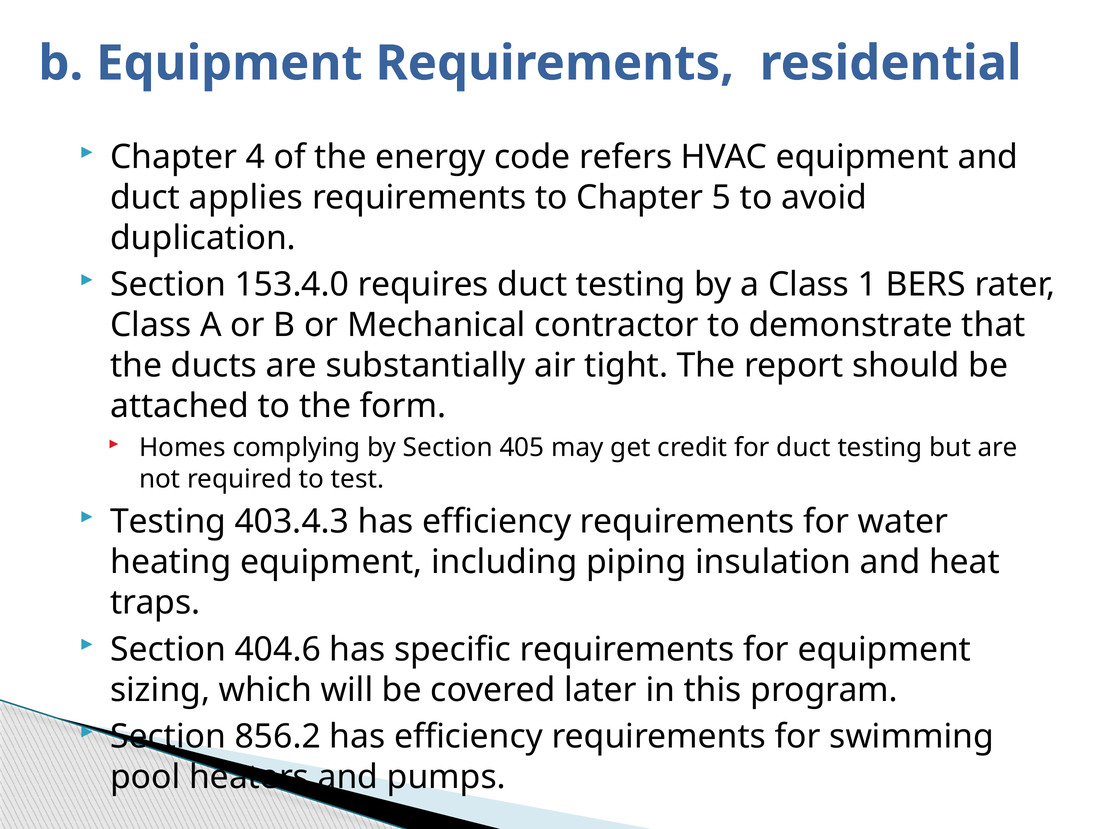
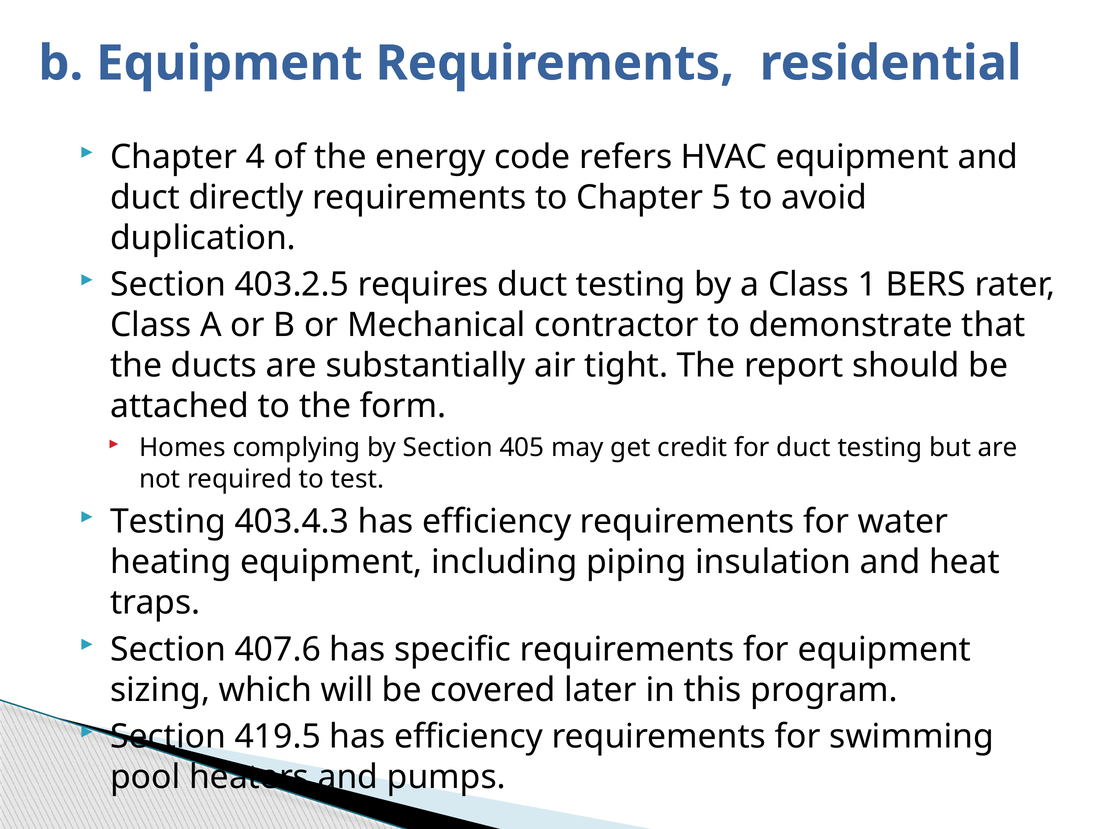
applies: applies -> directly
153.4.0: 153.4.0 -> 403.2.5
404.6: 404.6 -> 407.6
856.2: 856.2 -> 419.5
